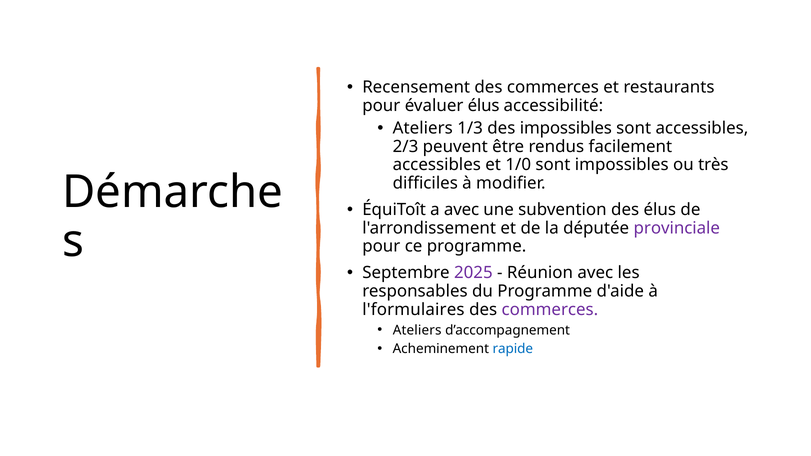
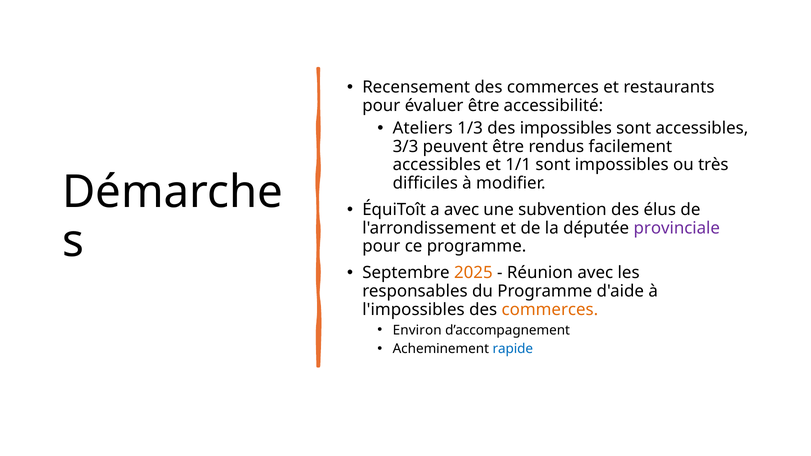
évaluer élus: élus -> être
2/3: 2/3 -> 3/3
1/0: 1/0 -> 1/1
2025 colour: purple -> orange
l'formulaires: l'formulaires -> l'impossibles
commerces at (550, 310) colour: purple -> orange
Ateliers at (417, 330): Ateliers -> Environ
